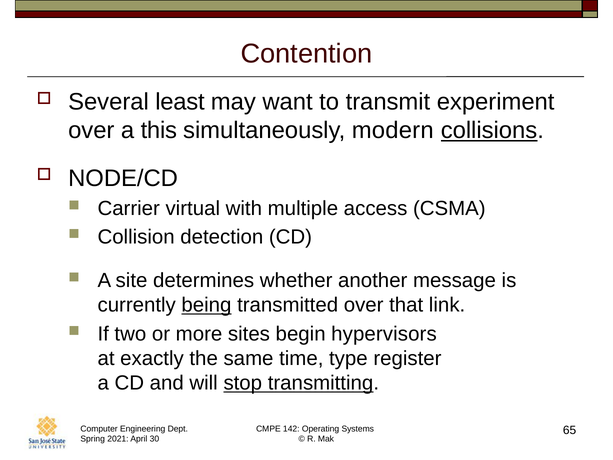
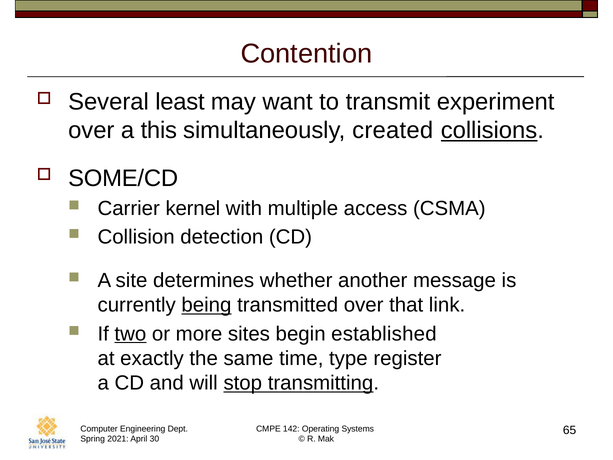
modern: modern -> created
NODE/CD: NODE/CD -> SOME/CD
virtual: virtual -> kernel
two underline: none -> present
hypervisors: hypervisors -> established
